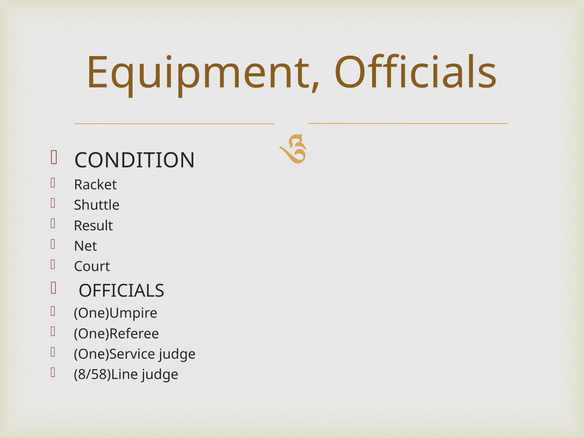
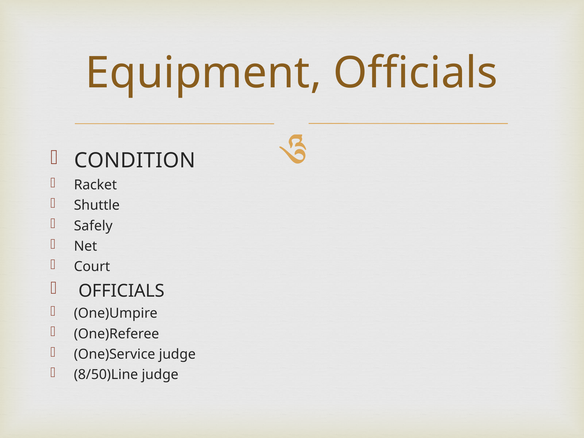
Result: Result -> Safely
8/58)Line: 8/58)Line -> 8/50)Line
